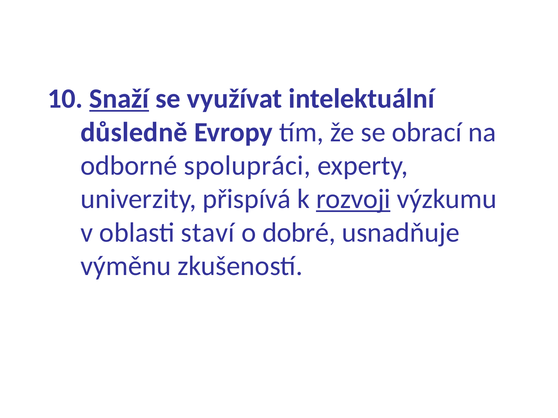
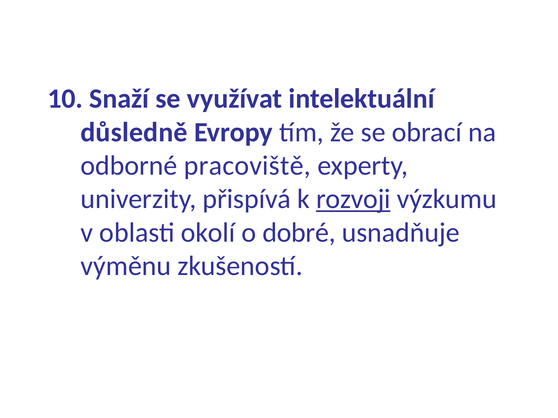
Snaží underline: present -> none
spolupráci: spolupráci -> pracoviště
staví: staví -> okolí
